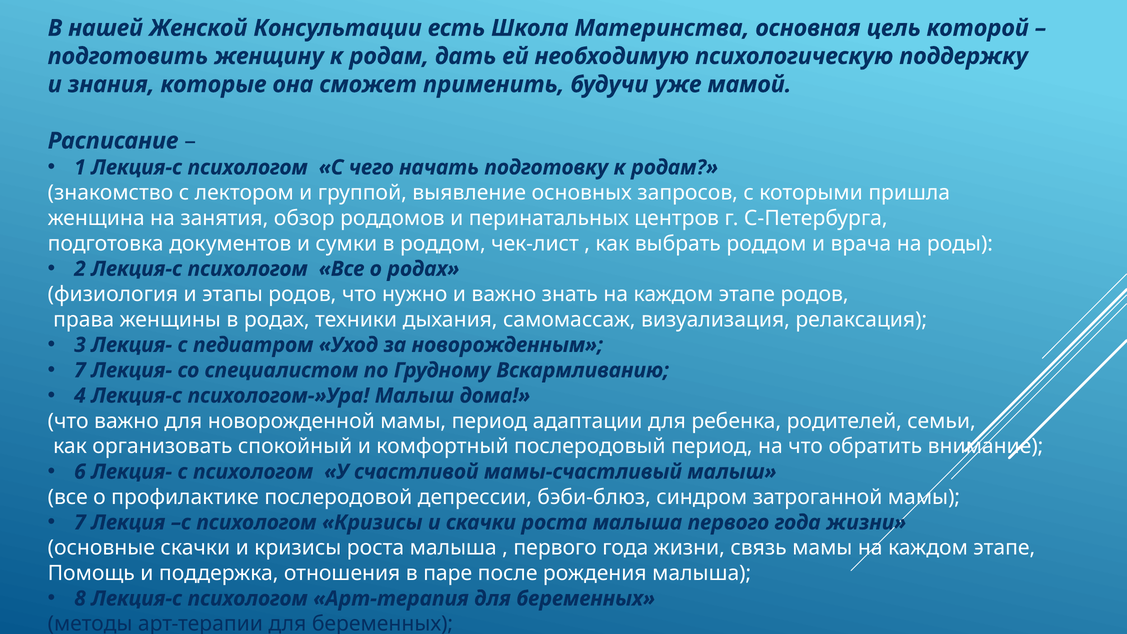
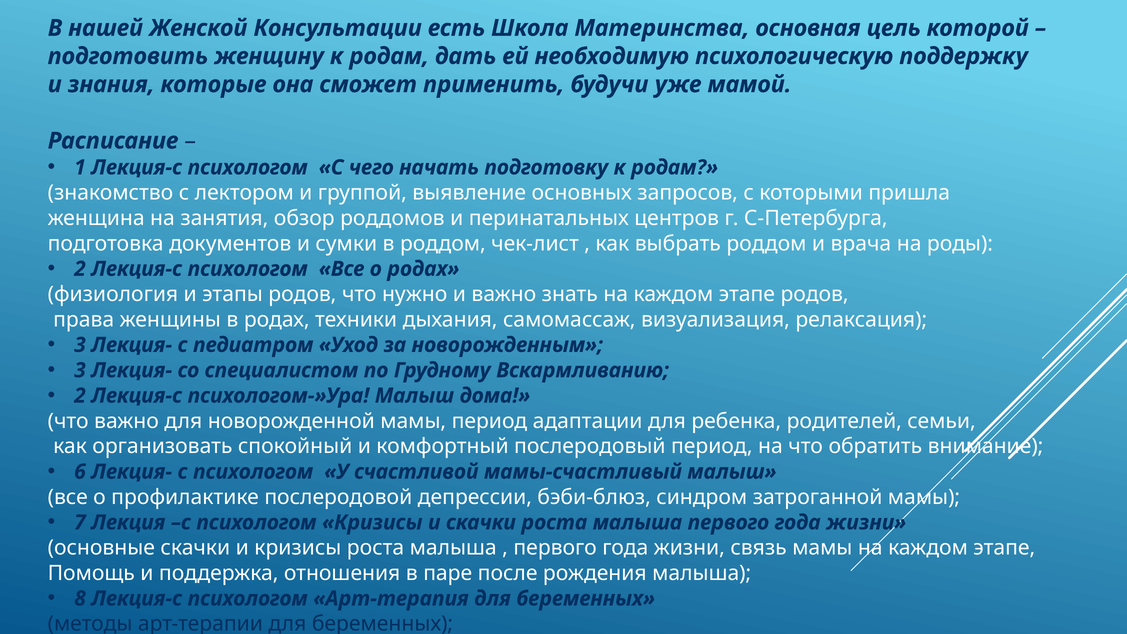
7 at (80, 370): 7 -> 3
4 at (80, 396): 4 -> 2
